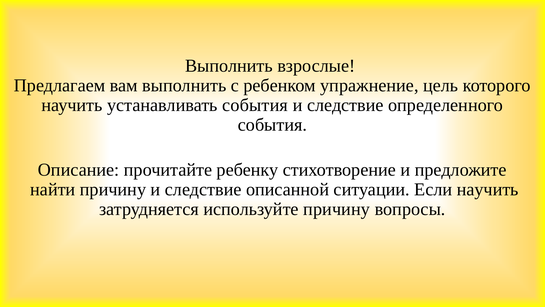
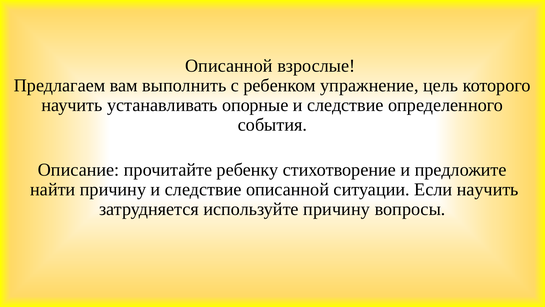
Выполнить at (229, 66): Выполнить -> Описанной
устанавливать события: события -> опорные
